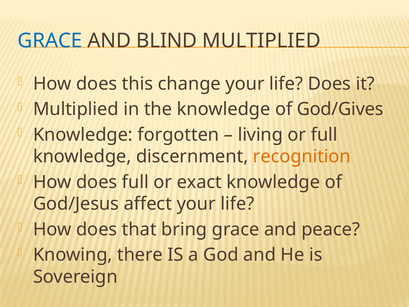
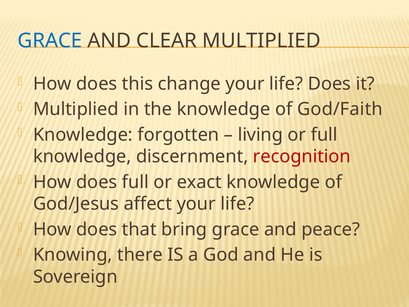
BLIND: BLIND -> CLEAR
God/Gives: God/Gives -> God/Faith
recognition colour: orange -> red
